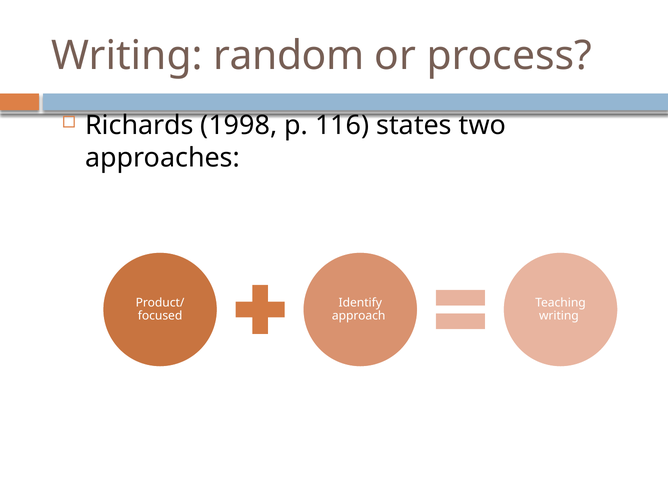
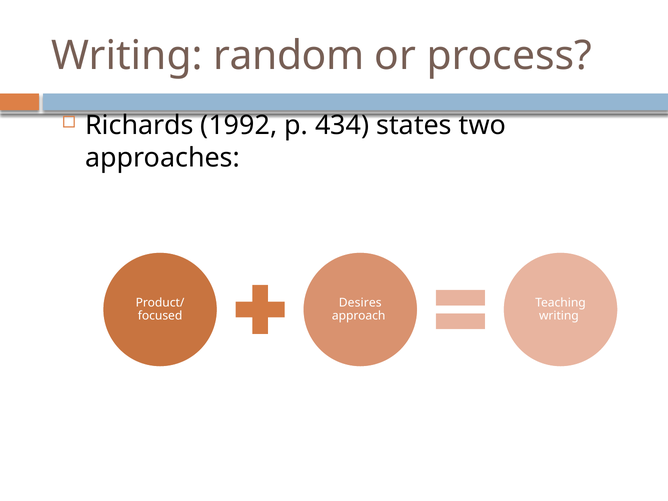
1998: 1998 -> 1992
116: 116 -> 434
Identify: Identify -> Desires
